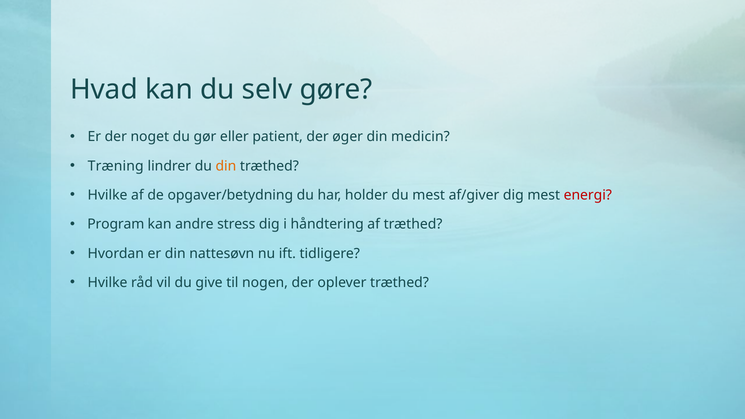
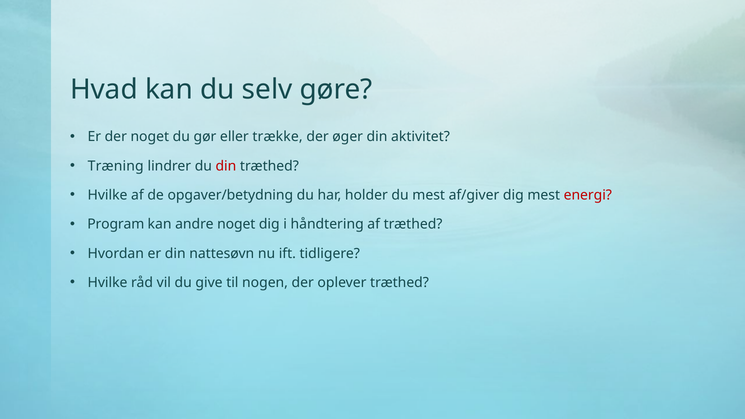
patient: patient -> trække
medicin: medicin -> aktivitet
din at (226, 166) colour: orange -> red
andre stress: stress -> noget
